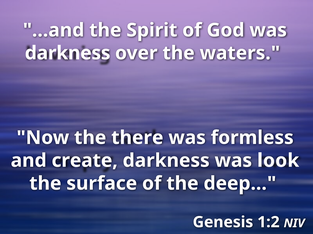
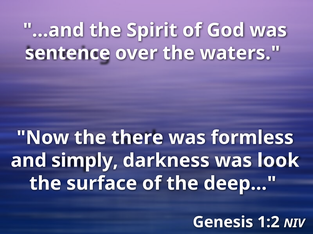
darkness at (68, 53): darkness -> sentence
create: create -> simply
